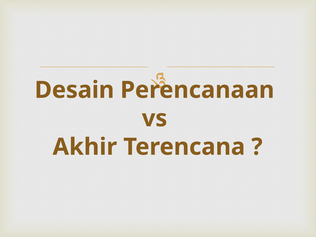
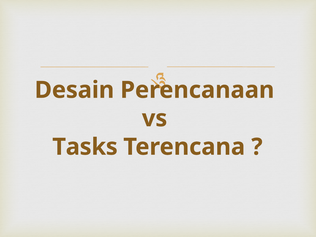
Akhir: Akhir -> Tasks
